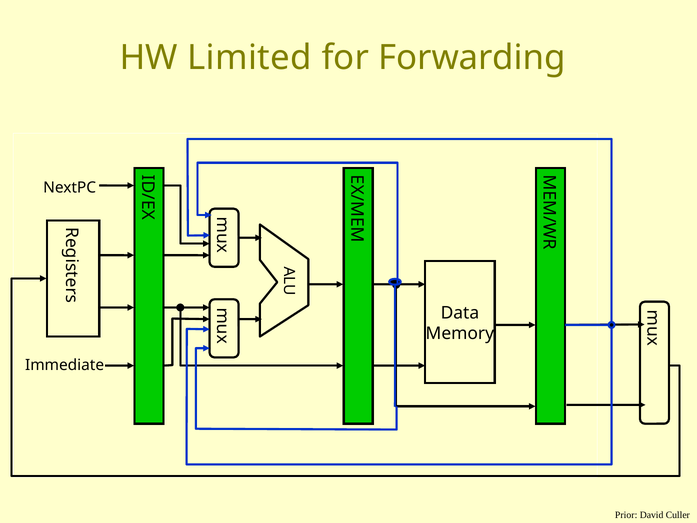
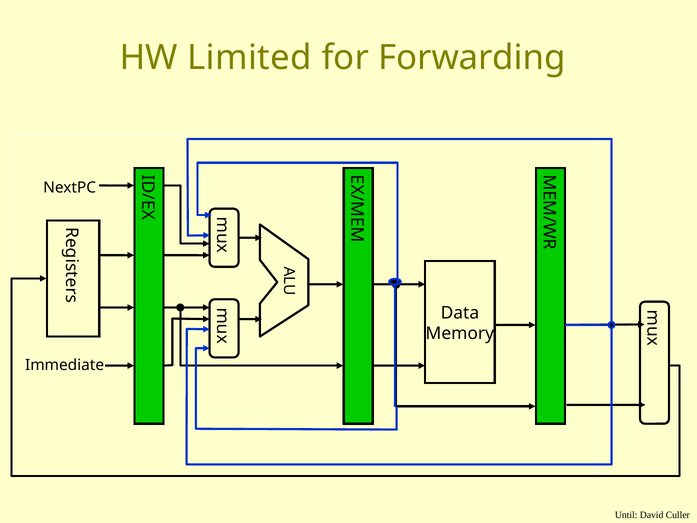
Prior: Prior -> Until
